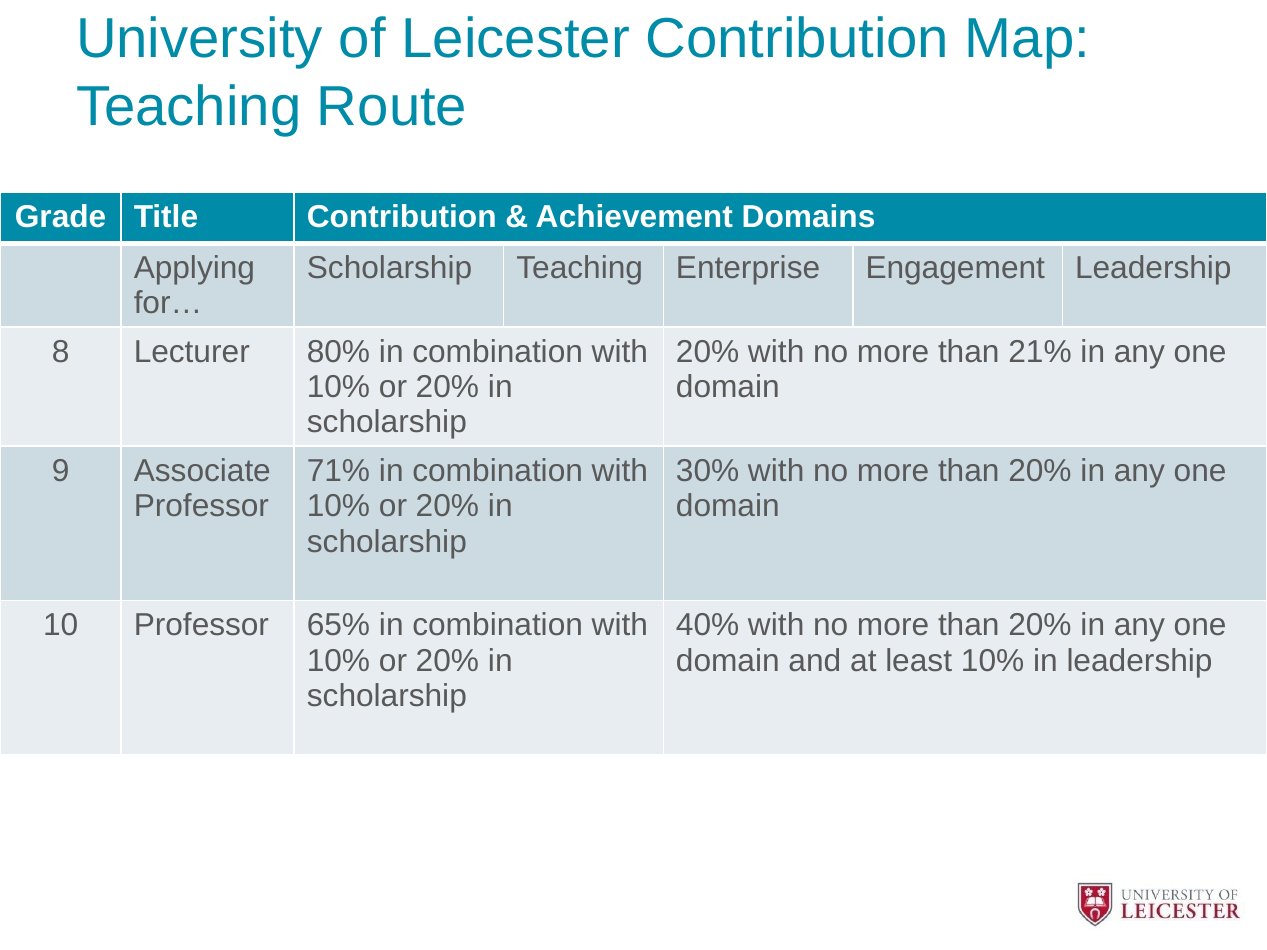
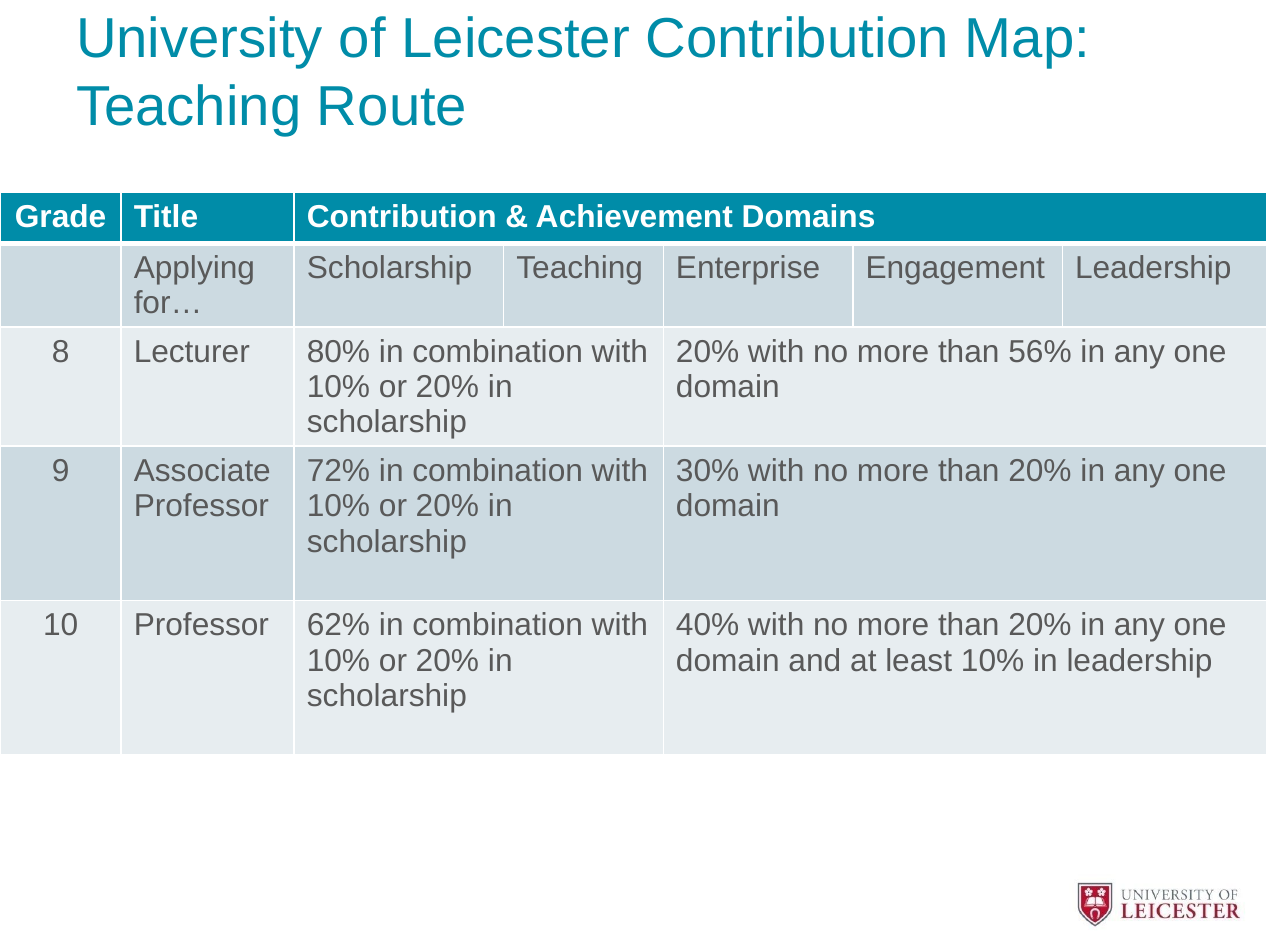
21%: 21% -> 56%
71%: 71% -> 72%
65%: 65% -> 62%
